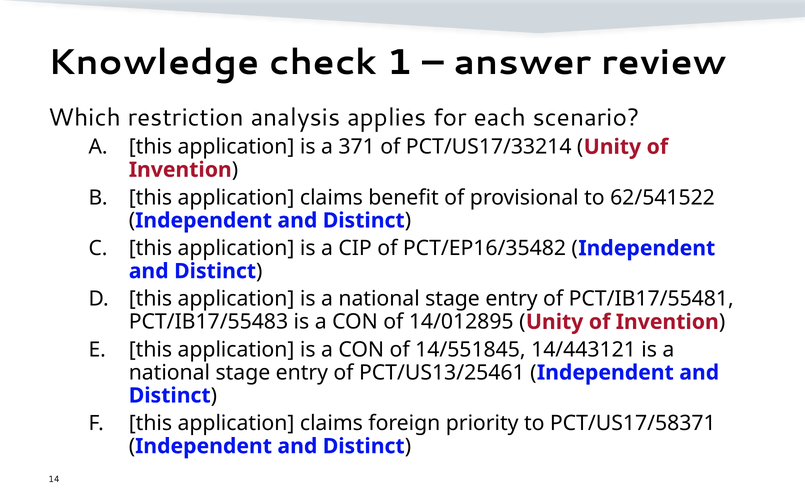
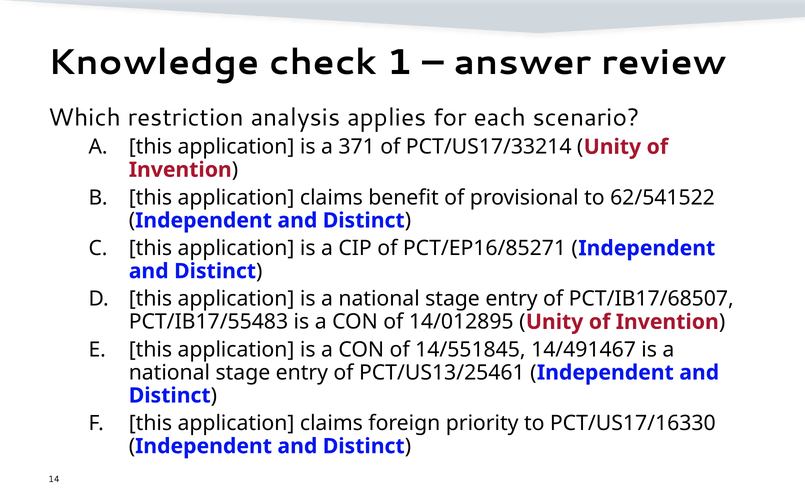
PCT/EP16/35482: PCT/EP16/35482 -> PCT/EP16/85271
PCT/IB17/55481: PCT/IB17/55481 -> PCT/IB17/68507
14/443121: 14/443121 -> 14/491467
PCT/US17/58371: PCT/US17/58371 -> PCT/US17/16330
